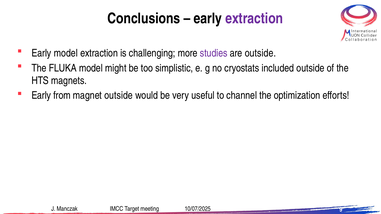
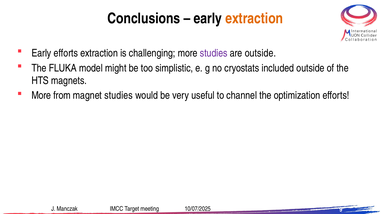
extraction at (254, 19) colour: purple -> orange
Early model: model -> efforts
Early at (41, 96): Early -> More
magnet outside: outside -> studies
